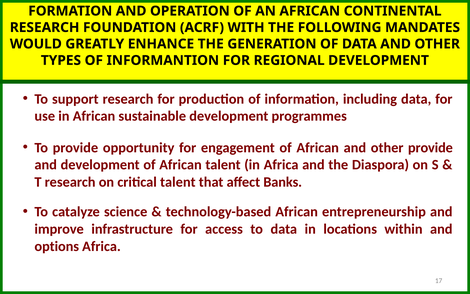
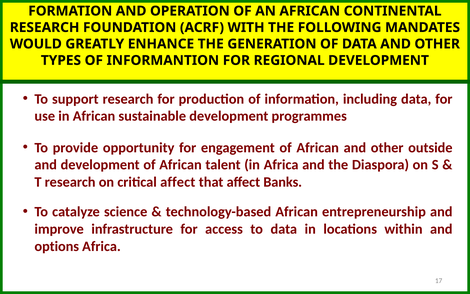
other provide: provide -> outside
critical talent: talent -> affect
